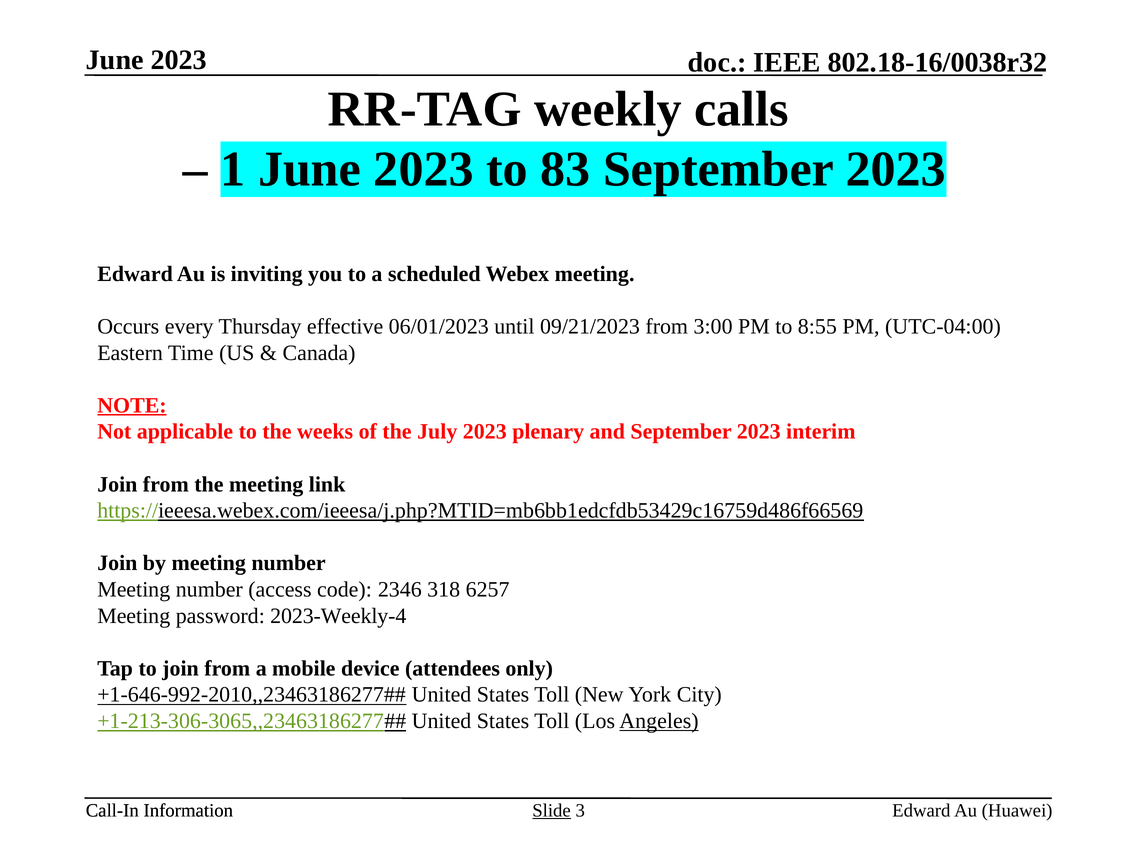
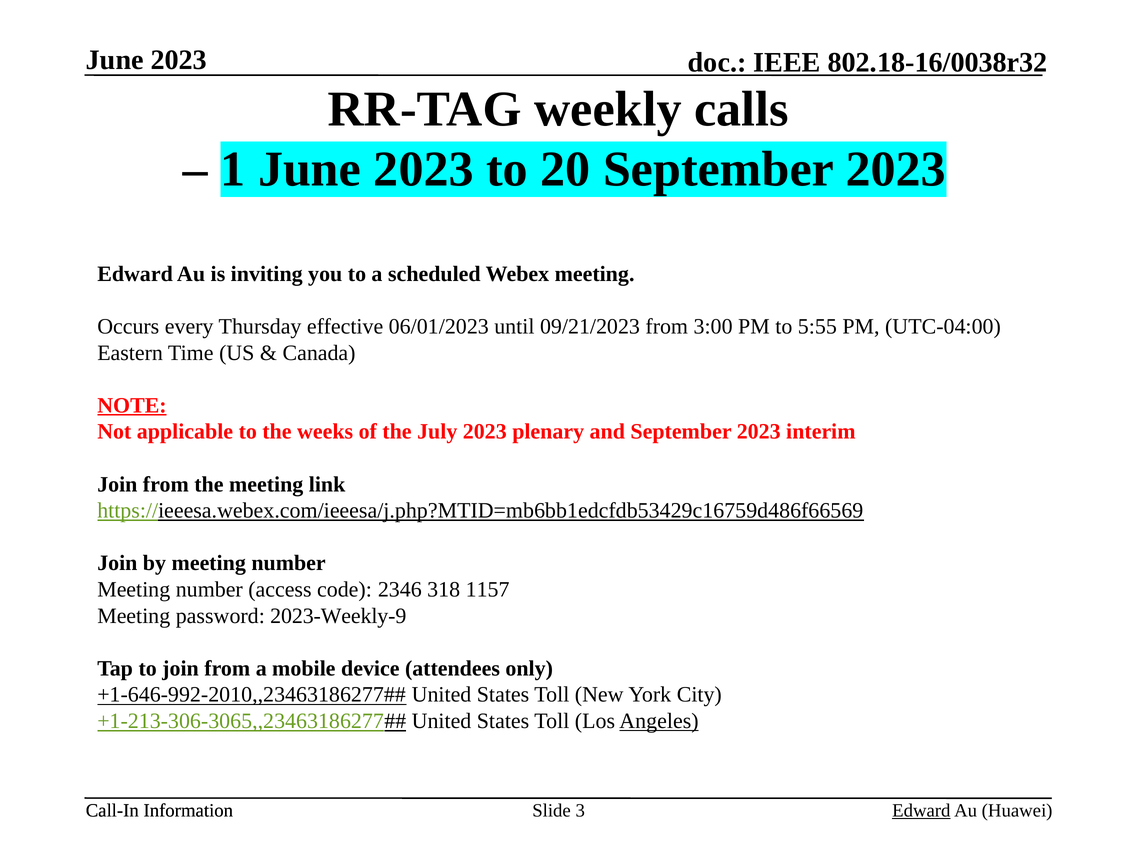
83: 83 -> 20
8:55: 8:55 -> 5:55
6257: 6257 -> 1157
2023-Weekly-4: 2023-Weekly-4 -> 2023-Weekly-9
Slide underline: present -> none
Edward at (921, 811) underline: none -> present
